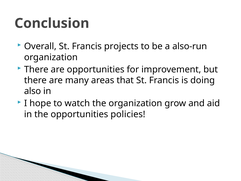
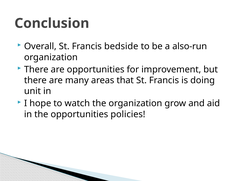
projects: projects -> bedside
also: also -> unit
